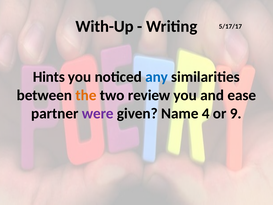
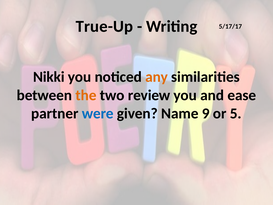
With-Up: With-Up -> True-Up
Hints: Hints -> Nikki
any colour: blue -> orange
were colour: purple -> blue
4: 4 -> 9
9: 9 -> 5
